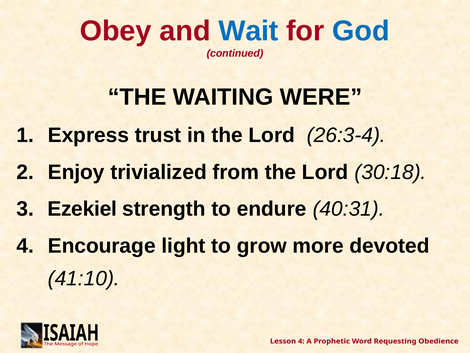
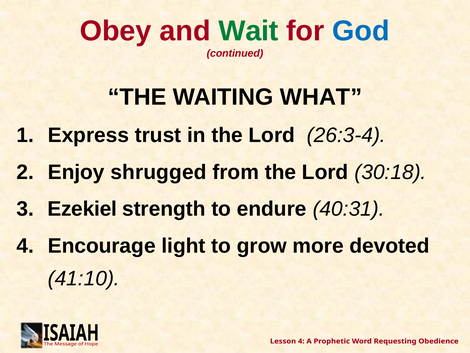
Wait colour: blue -> green
WERE: WERE -> WHAT
trivialized: trivialized -> shrugged
